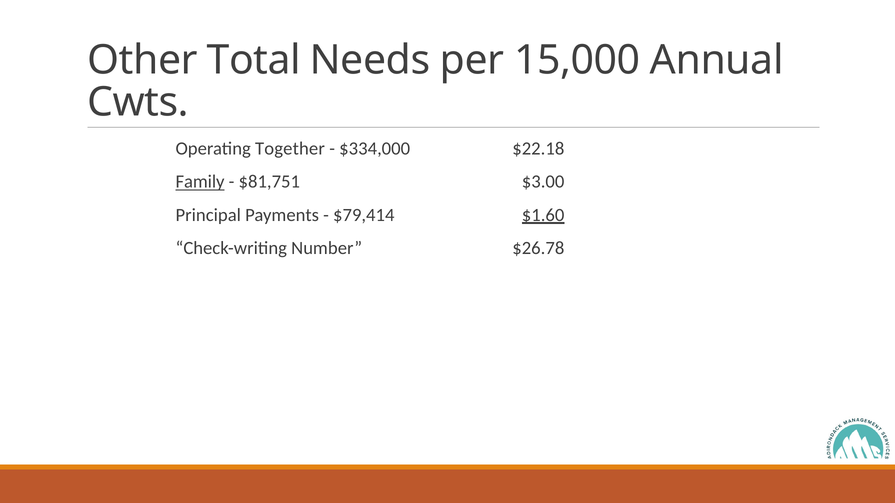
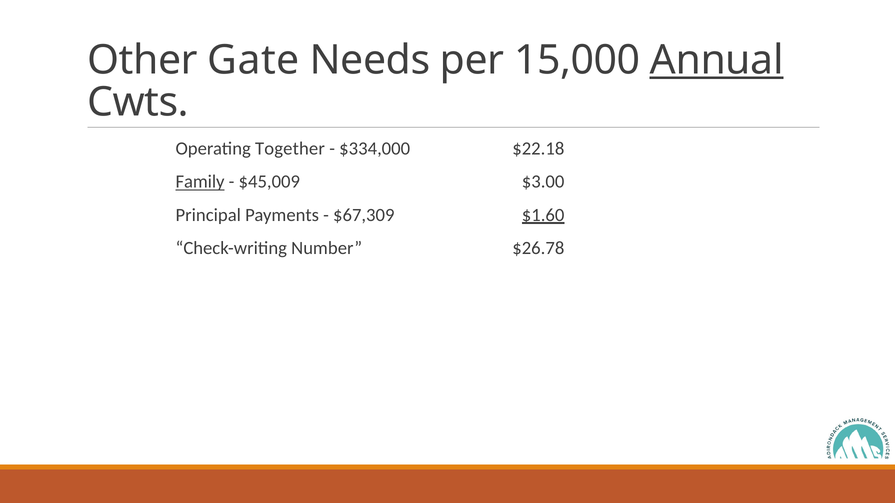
Total: Total -> Gate
Annual underline: none -> present
$81,751: $81,751 -> $45,009
$79,414: $79,414 -> $67,309
